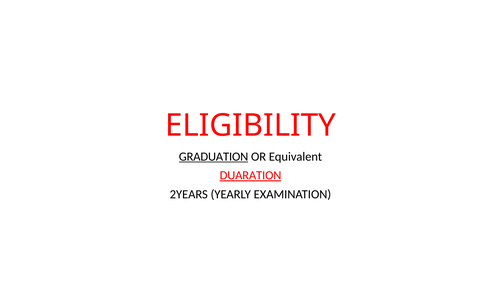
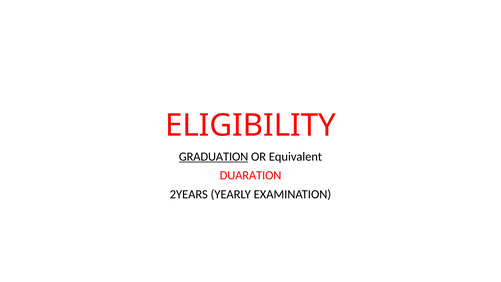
DUARATION underline: present -> none
